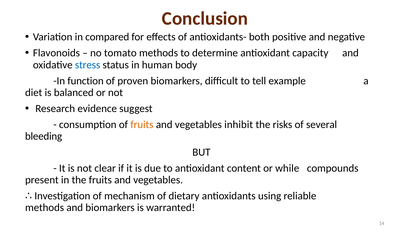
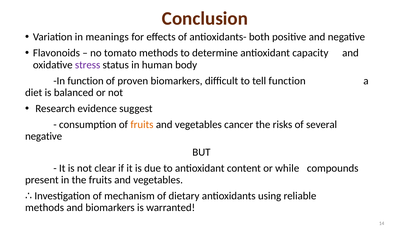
compared: compared -> meanings
stress colour: blue -> purple
tell example: example -> function
inhibit: inhibit -> cancer
bleeding at (44, 136): bleeding -> negative
